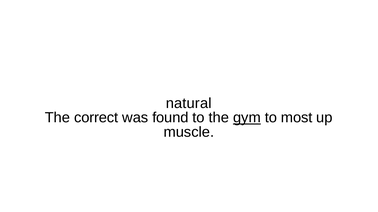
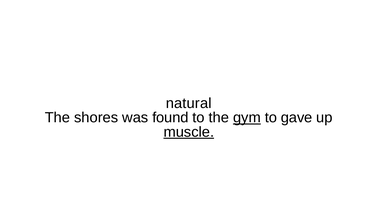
correct: correct -> shores
most: most -> gave
muscle underline: none -> present
